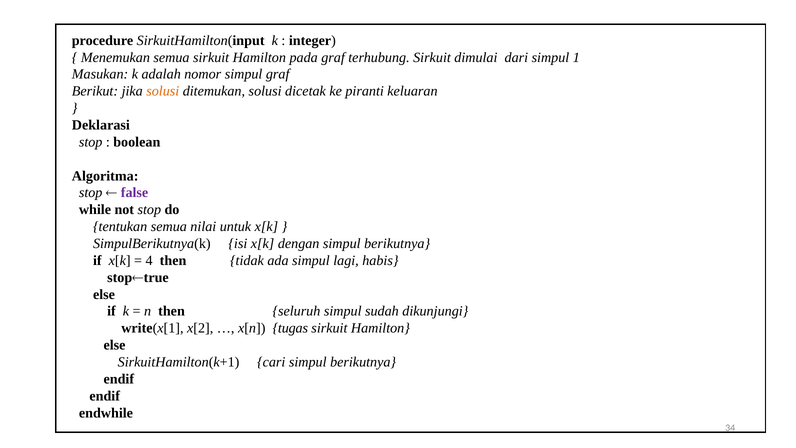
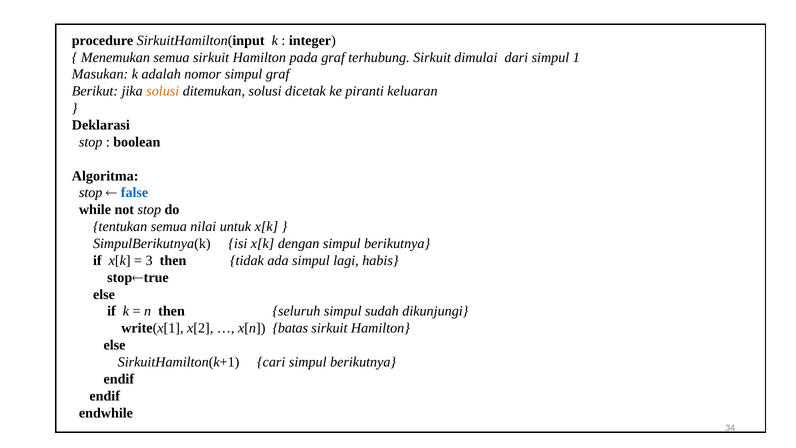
false colour: purple -> blue
4: 4 -> 3
tugas: tugas -> batas
